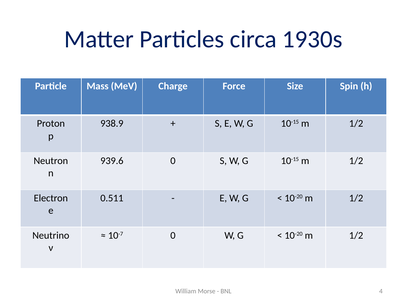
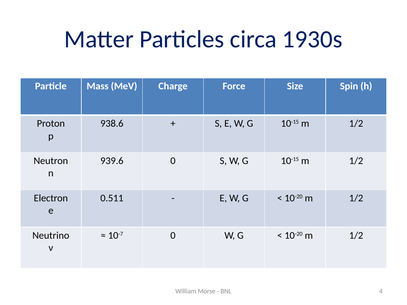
938.9: 938.9 -> 938.6
